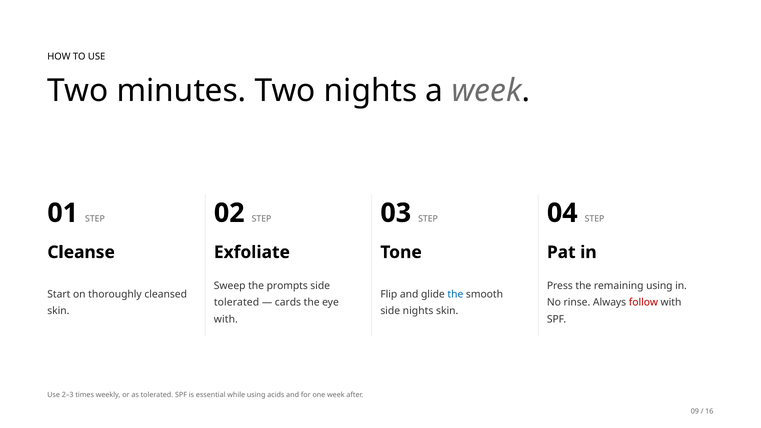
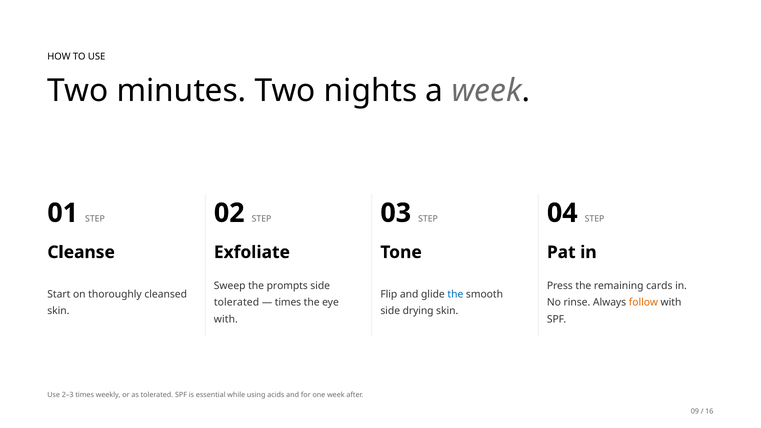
remaining using: using -> cards
cards at (288, 302): cards -> times
follow colour: red -> orange
side nights: nights -> drying
